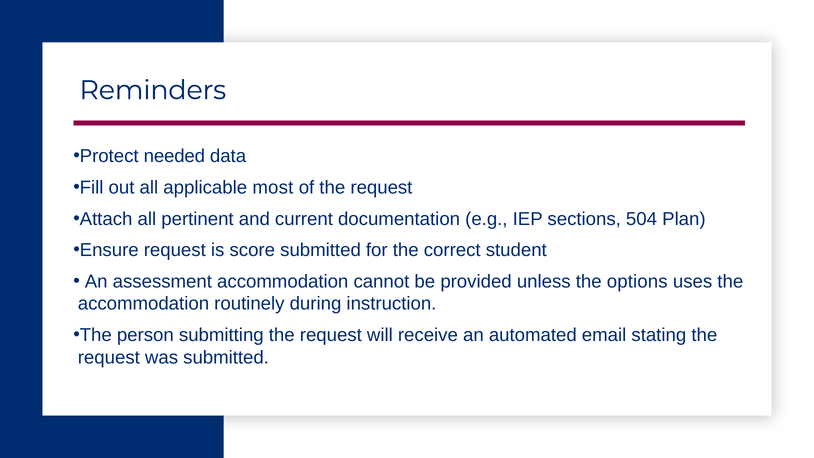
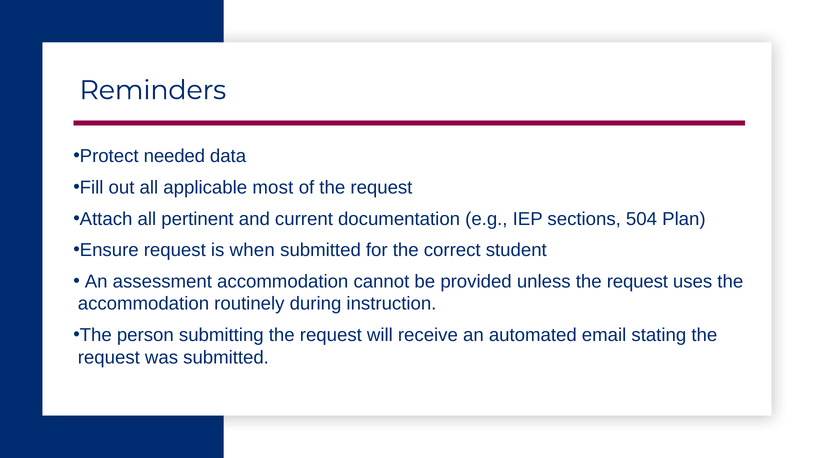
score: score -> when
unless the options: options -> request
